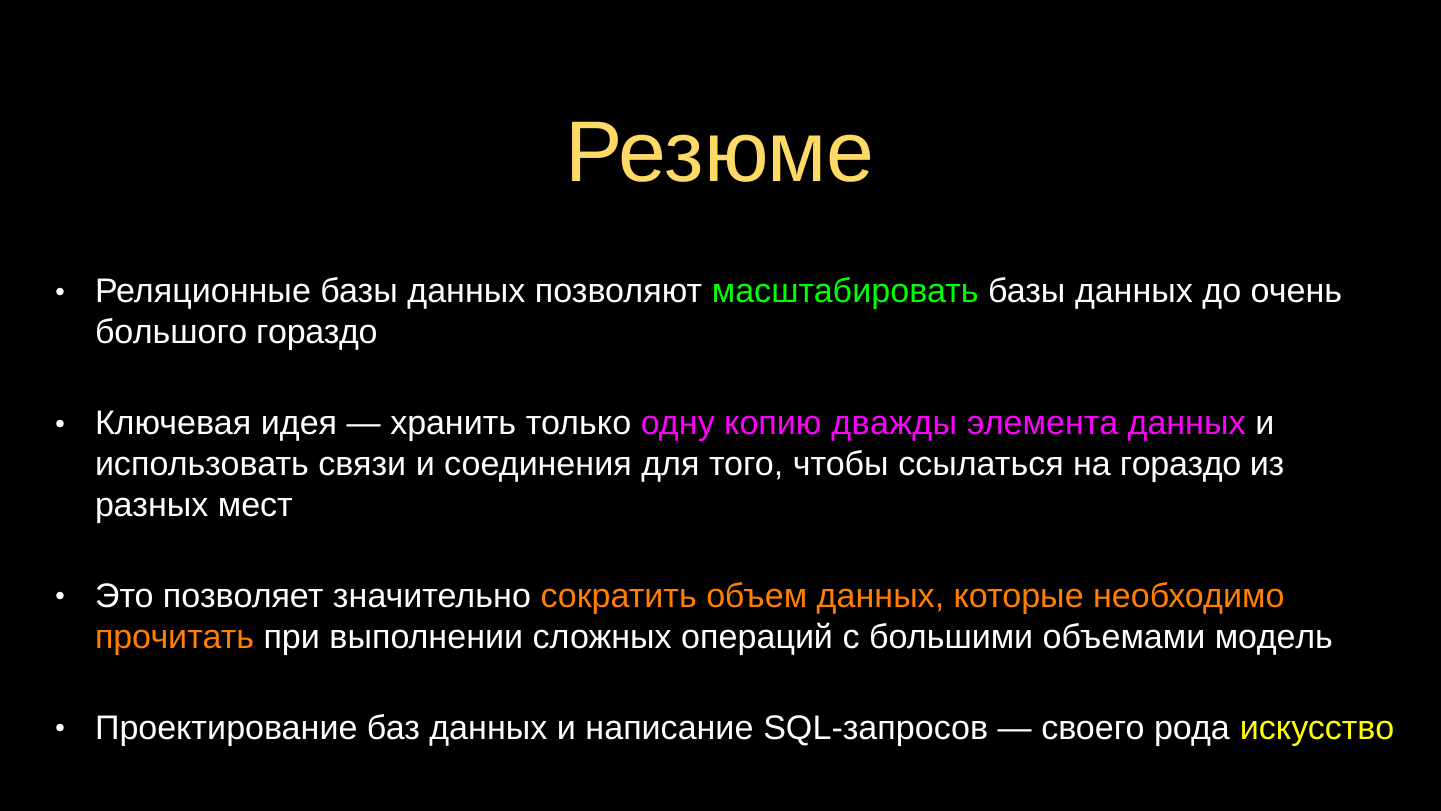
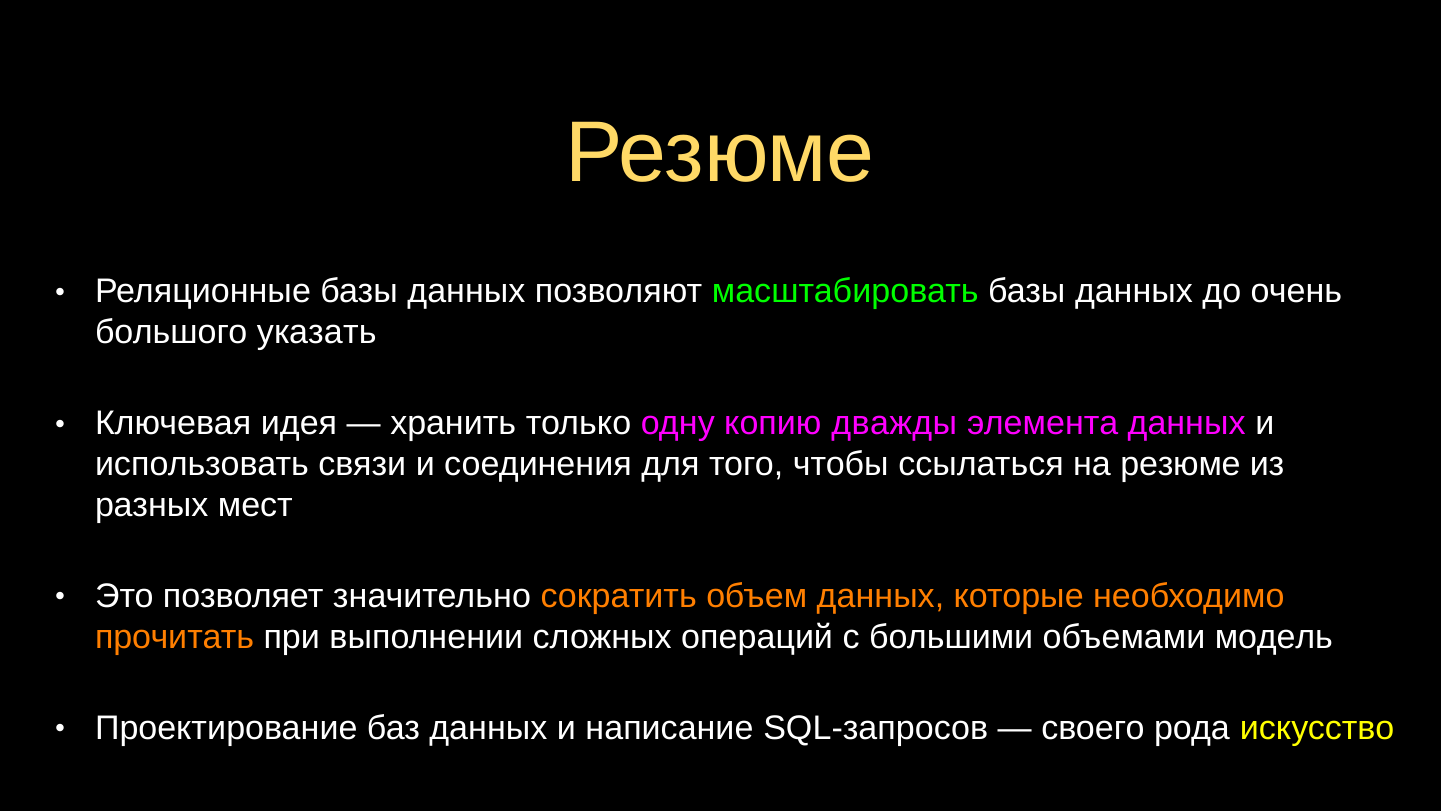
большого гораздо: гораздо -> указать
на гораздо: гораздо -> резюме
